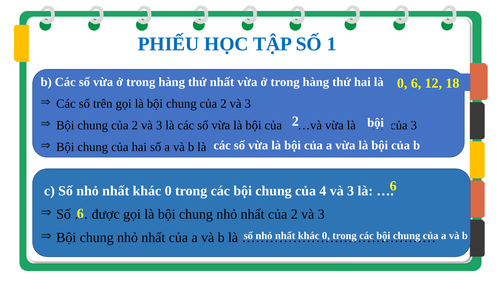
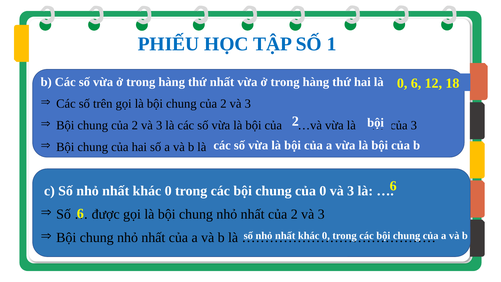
của 4: 4 -> 0
